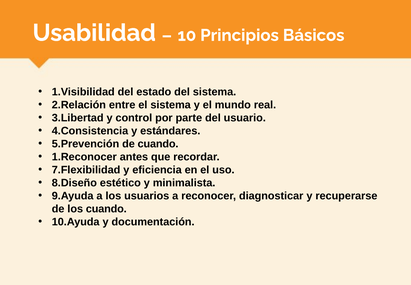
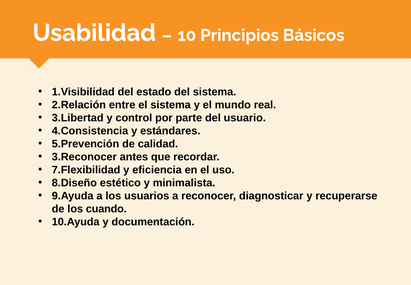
de cuando: cuando -> calidad
1.Reconocer: 1.Reconocer -> 3.Reconocer
